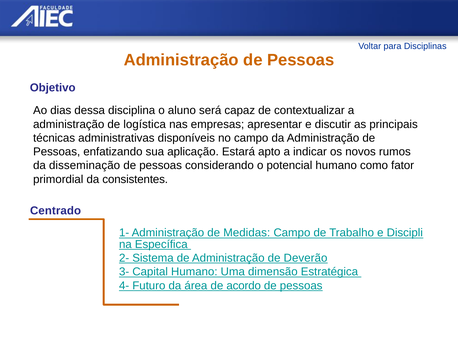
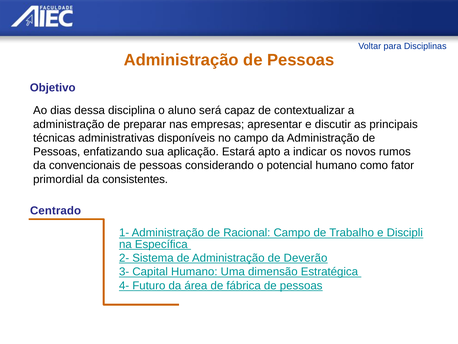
logística: logística -> preparar
disseminação: disseminação -> convencionais
Medidas: Medidas -> Racional
acordo: acordo -> fábrica
